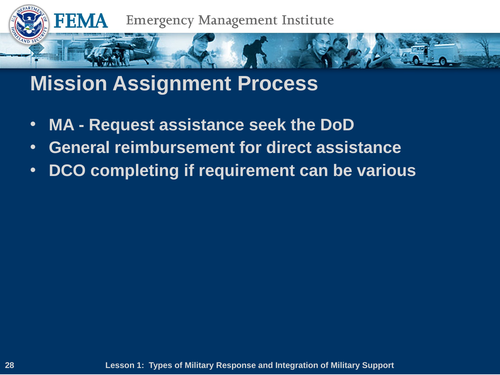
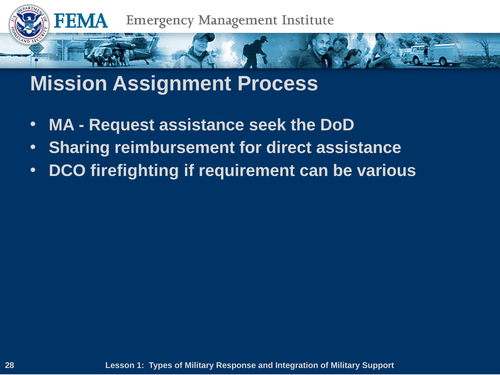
General: General -> Sharing
completing: completing -> firefighting
